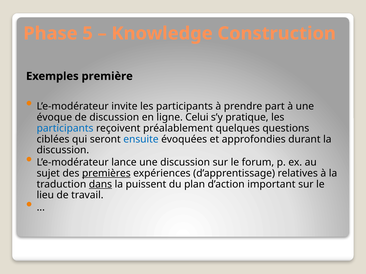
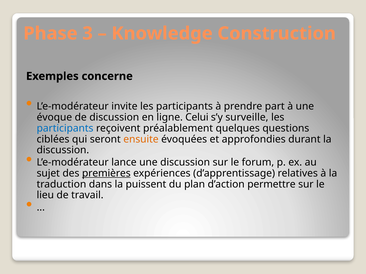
5: 5 -> 3
première: première -> concerne
pratique: pratique -> surveille
ensuite colour: blue -> orange
dans underline: present -> none
important: important -> permettre
